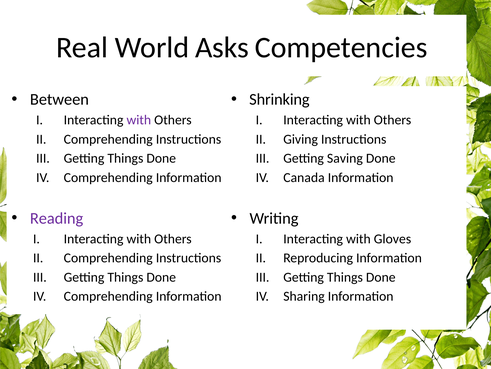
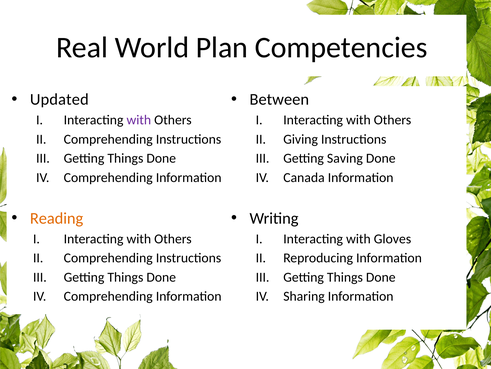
Asks: Asks -> Plan
Between: Between -> Updated
Shrinking: Shrinking -> Between
Reading colour: purple -> orange
